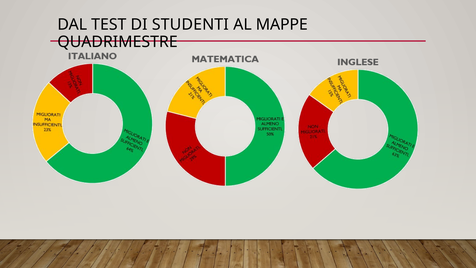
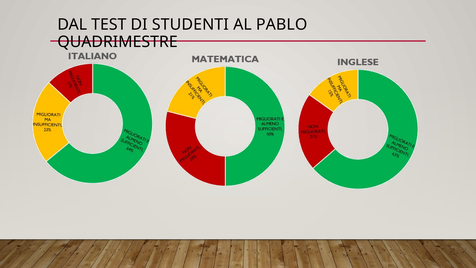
MAPPE: MAPPE -> PABLO
